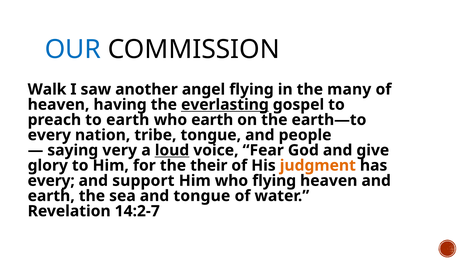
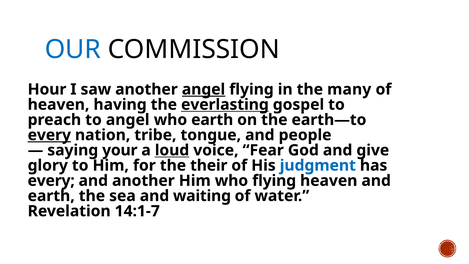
Walk: Walk -> Hour
angel at (204, 89) underline: none -> present
to earth: earth -> angel
every at (49, 135) underline: none -> present
very: very -> your
judgment colour: orange -> blue
and support: support -> another
and tongue: tongue -> waiting
14:2-7: 14:2-7 -> 14:1-7
